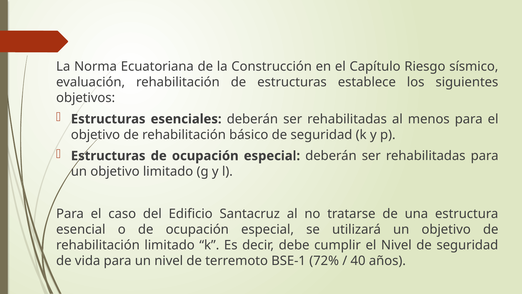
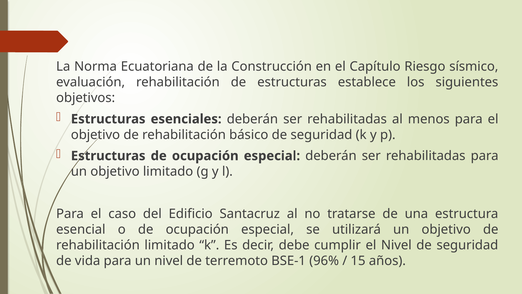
72%: 72% -> 96%
40: 40 -> 15
